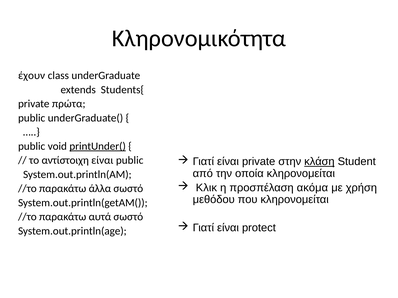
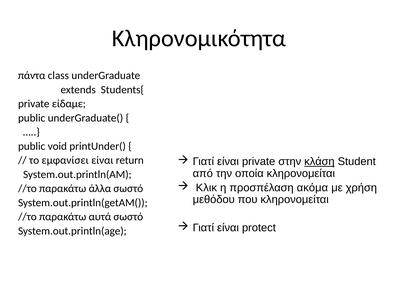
έχουν: έχουν -> πάντα
πρώτα: πρώτα -> είδαμε
printUnder( underline: present -> none
αντίστοιχη: αντίστοιχη -> εμφανίσει
είναι public: public -> return
